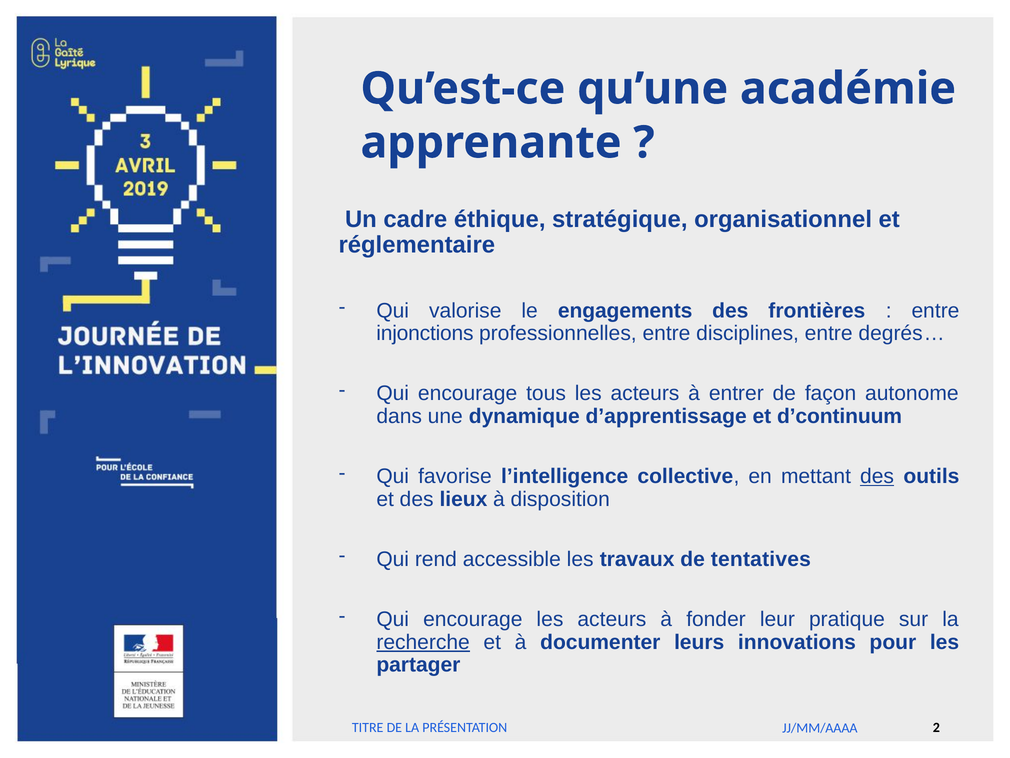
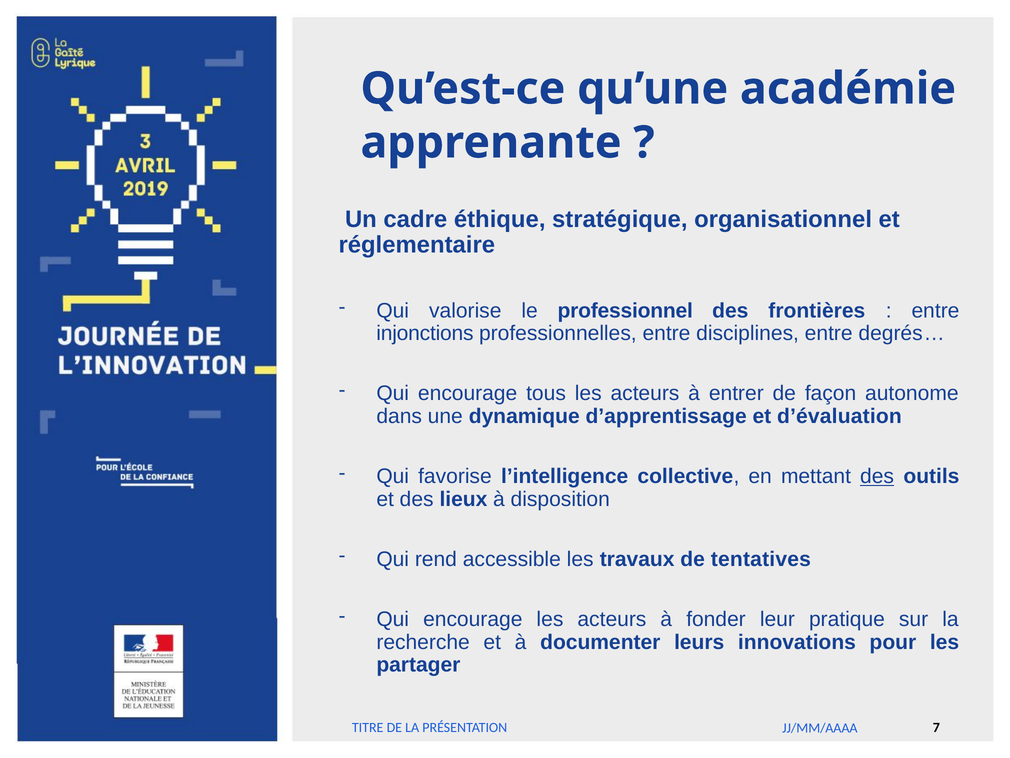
engagements: engagements -> professionnel
d’continuum: d’continuum -> d’évaluation
recherche underline: present -> none
2: 2 -> 7
